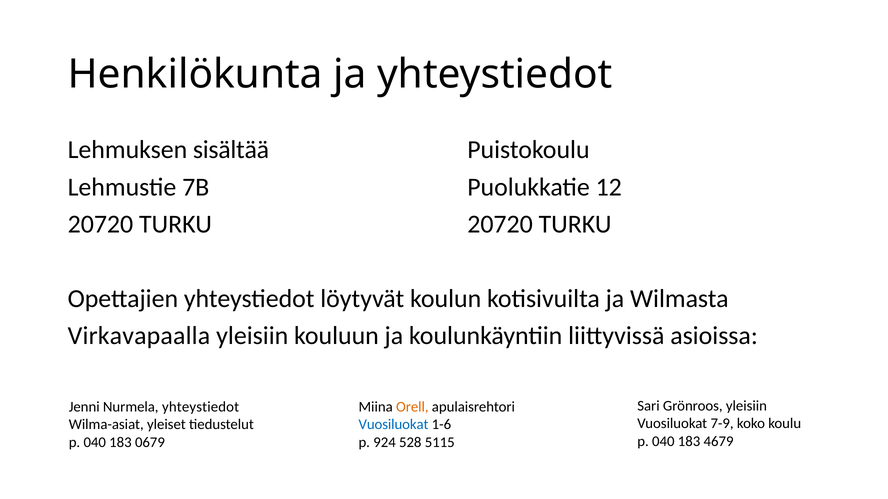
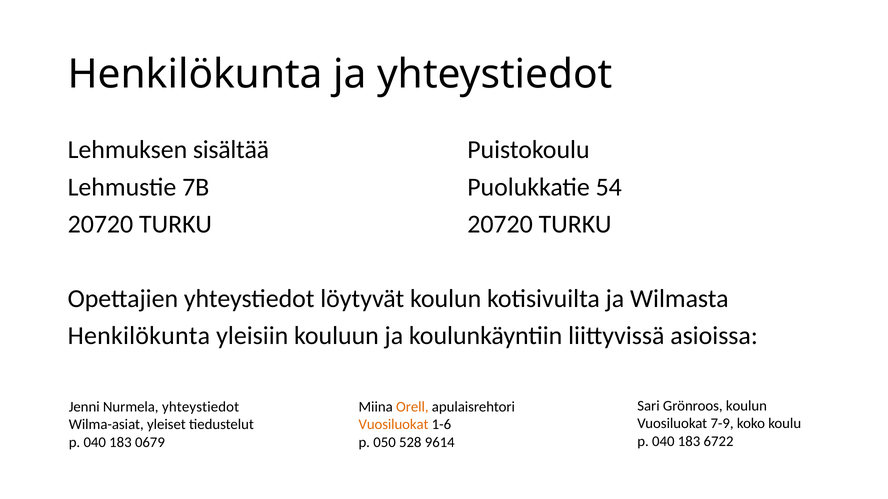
12: 12 -> 54
Virkavapaalla at (139, 336): Virkavapaalla -> Henkilökunta
Grönroos yleisiin: yleisiin -> koulun
Vuosiluokat at (394, 425) colour: blue -> orange
4679: 4679 -> 6722
924: 924 -> 050
5115: 5115 -> 9614
